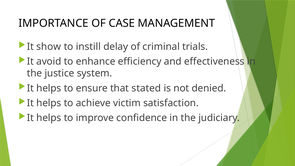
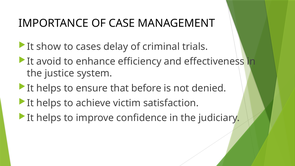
instill: instill -> cases
stated: stated -> before
